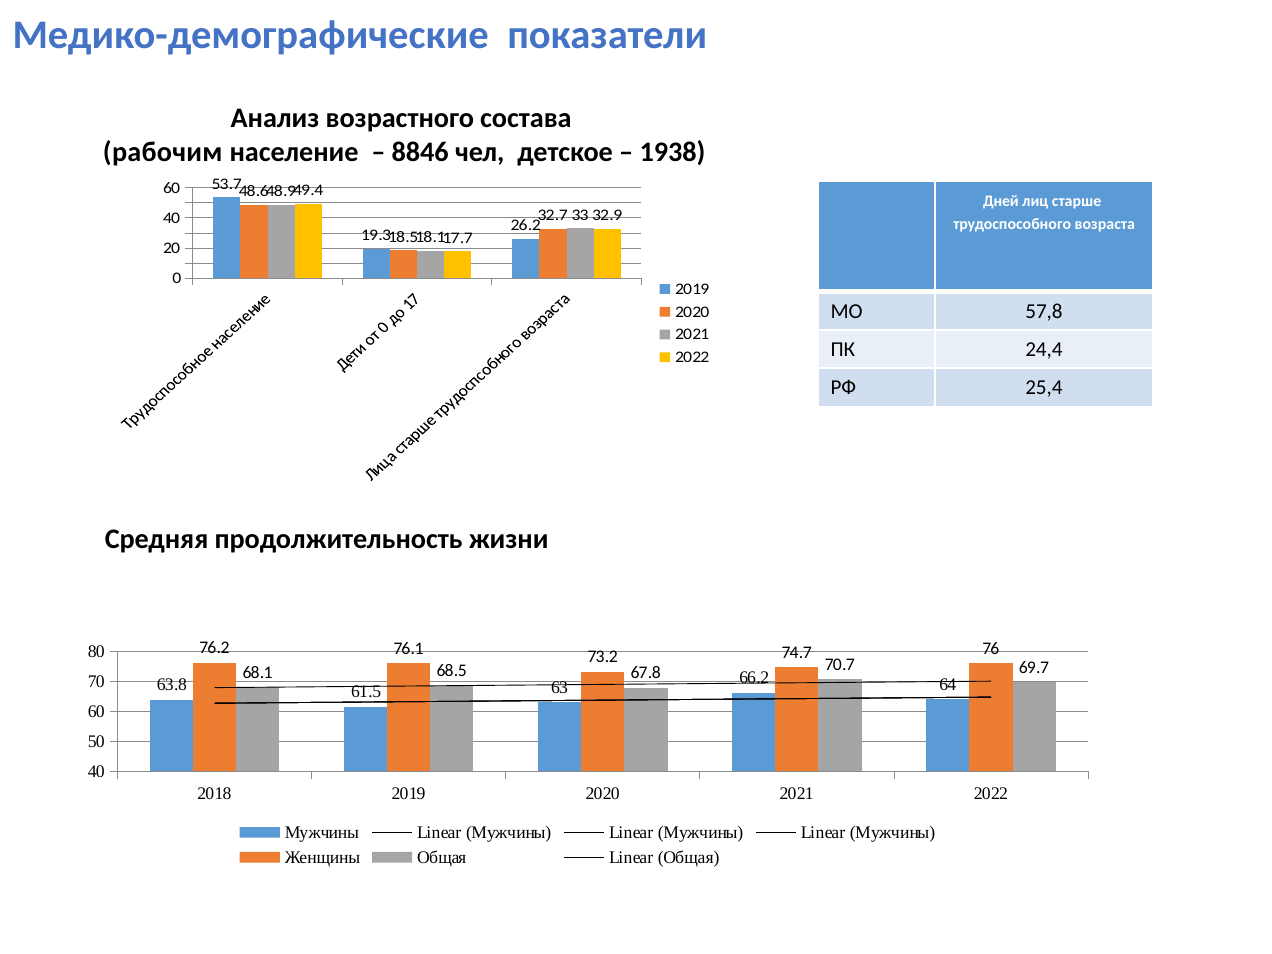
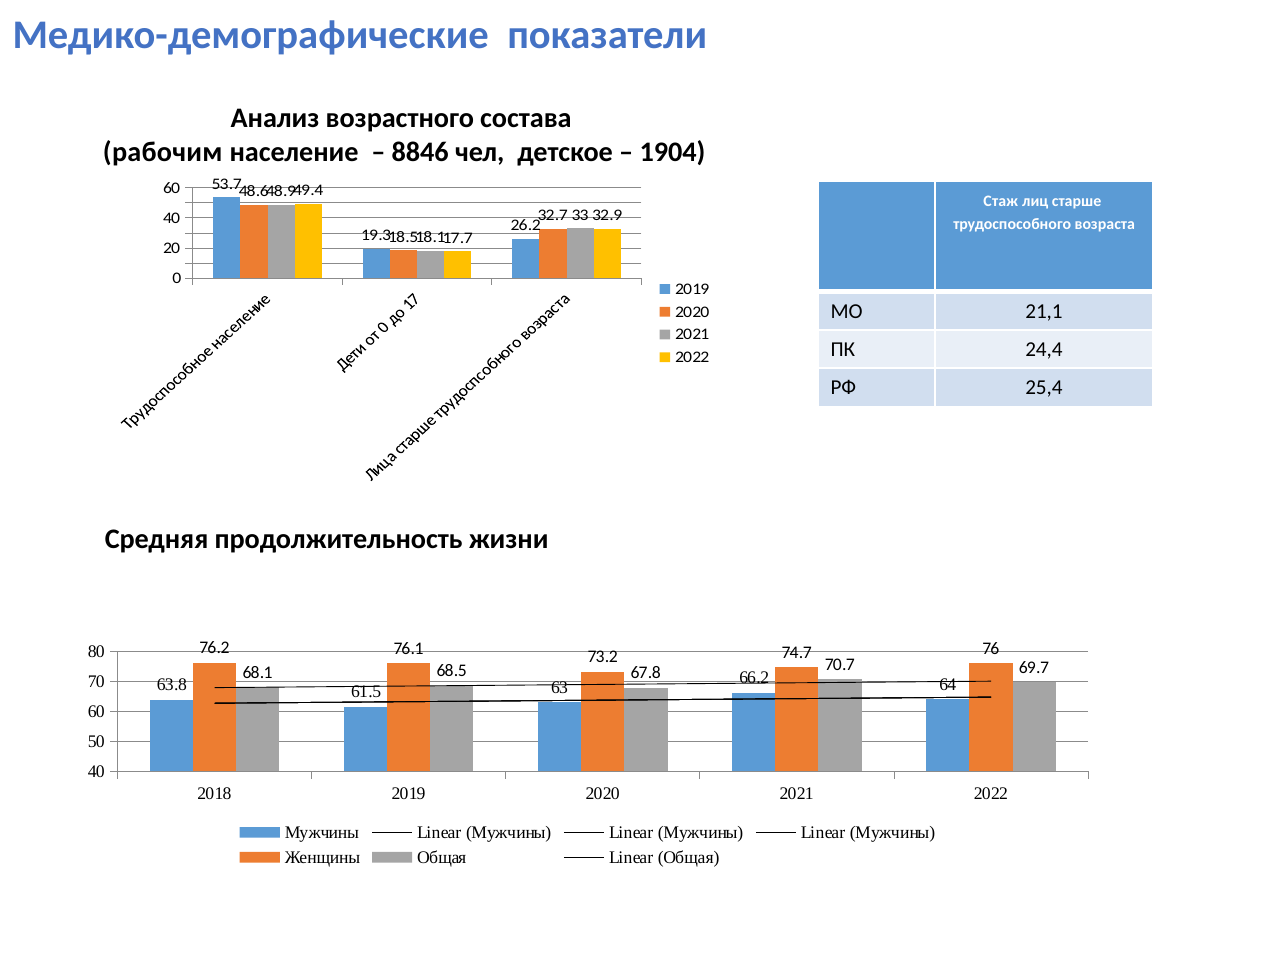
1938: 1938 -> 1904
Дней: Дней -> Стаж
57,8: 57,8 -> 21,1
